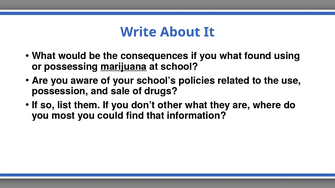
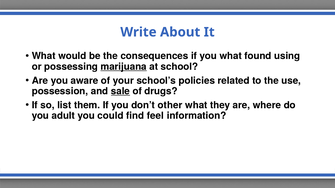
sale underline: none -> present
most: most -> adult
that: that -> feel
